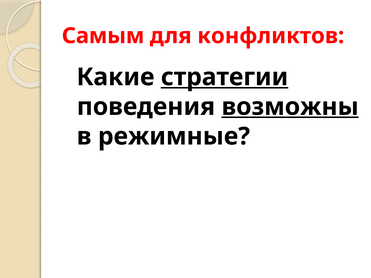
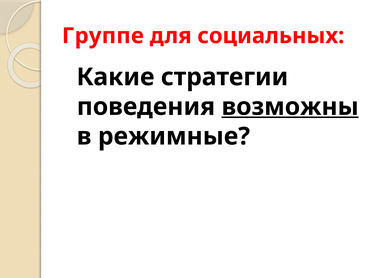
Самым: Самым -> Группе
конфликтов: конфликтов -> социальных
стратегии underline: present -> none
